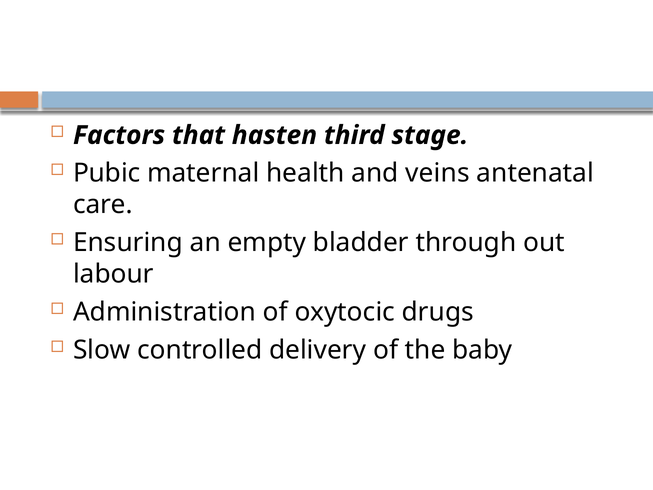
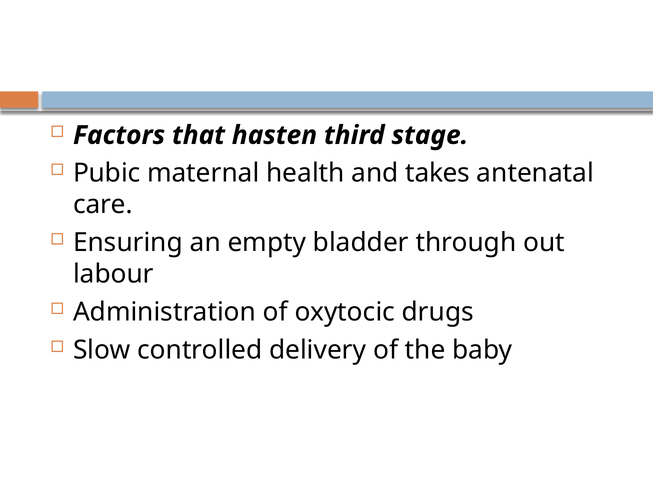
veins: veins -> takes
